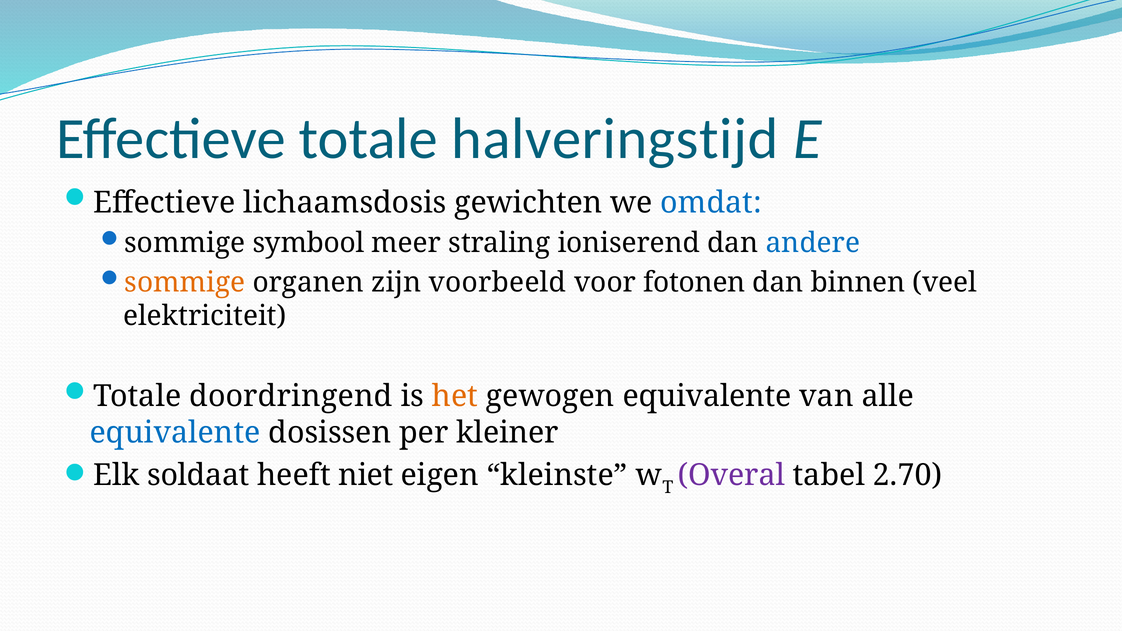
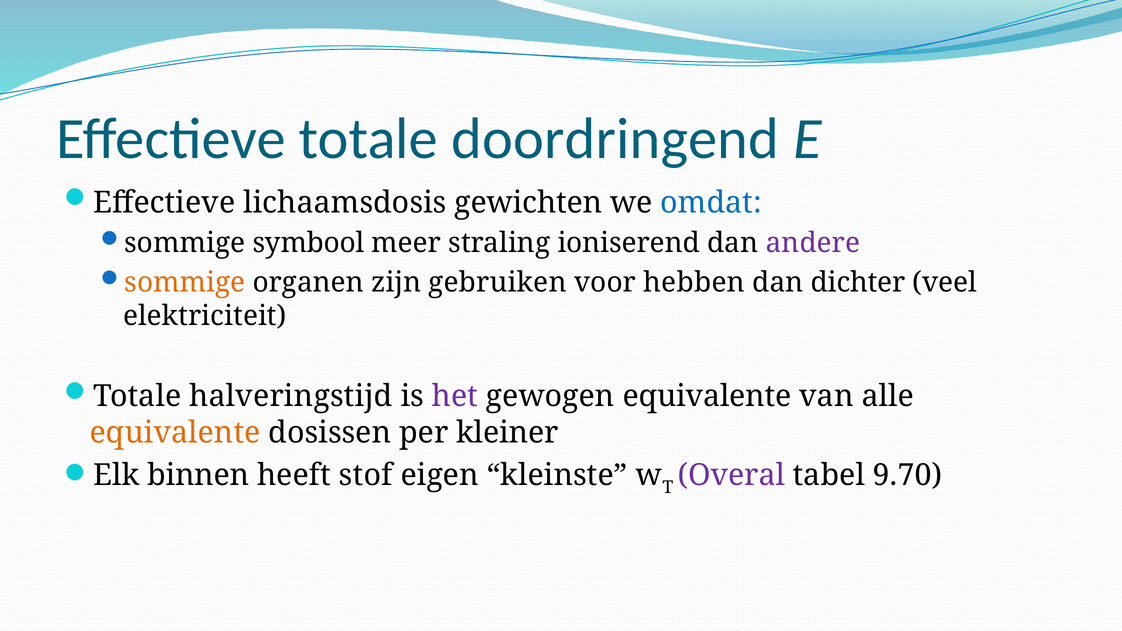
halveringstijd: halveringstijd -> doordringend
andere colour: blue -> purple
voorbeeld: voorbeeld -> gebruiken
fotonen: fotonen -> hebben
binnen: binnen -> dichter
doordringend: doordringend -> halveringstijd
het colour: orange -> purple
equivalente at (175, 433) colour: blue -> orange
soldaat: soldaat -> binnen
niet: niet -> stof
2.70: 2.70 -> 9.70
